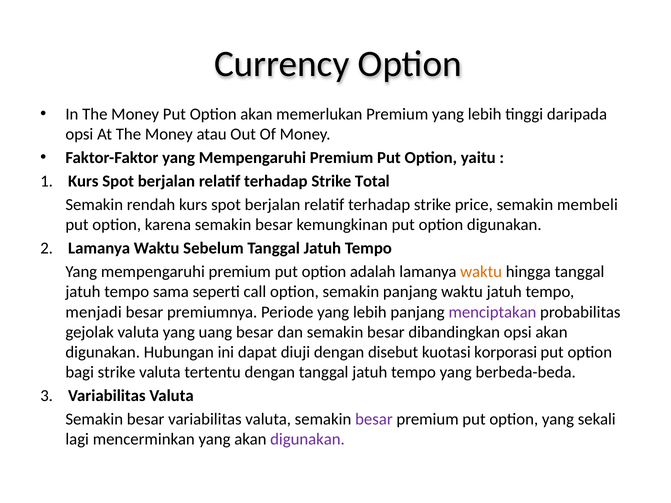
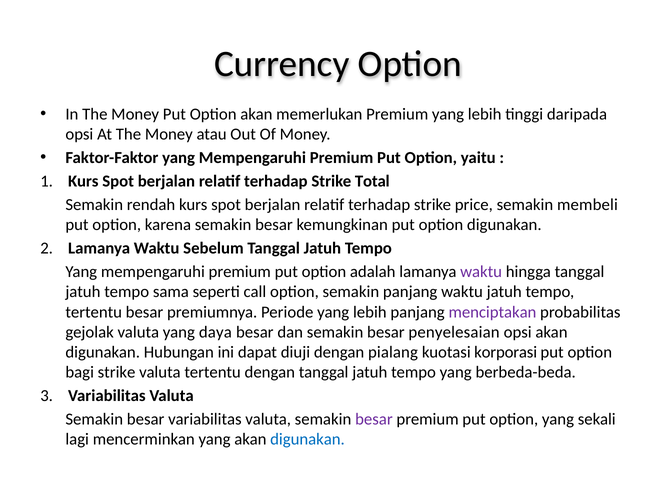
waktu at (481, 272) colour: orange -> purple
menjadi at (94, 312): menjadi -> tertentu
uang: uang -> daya
dibandingkan: dibandingkan -> penyelesaian
disebut: disebut -> pialang
digunakan at (308, 440) colour: purple -> blue
